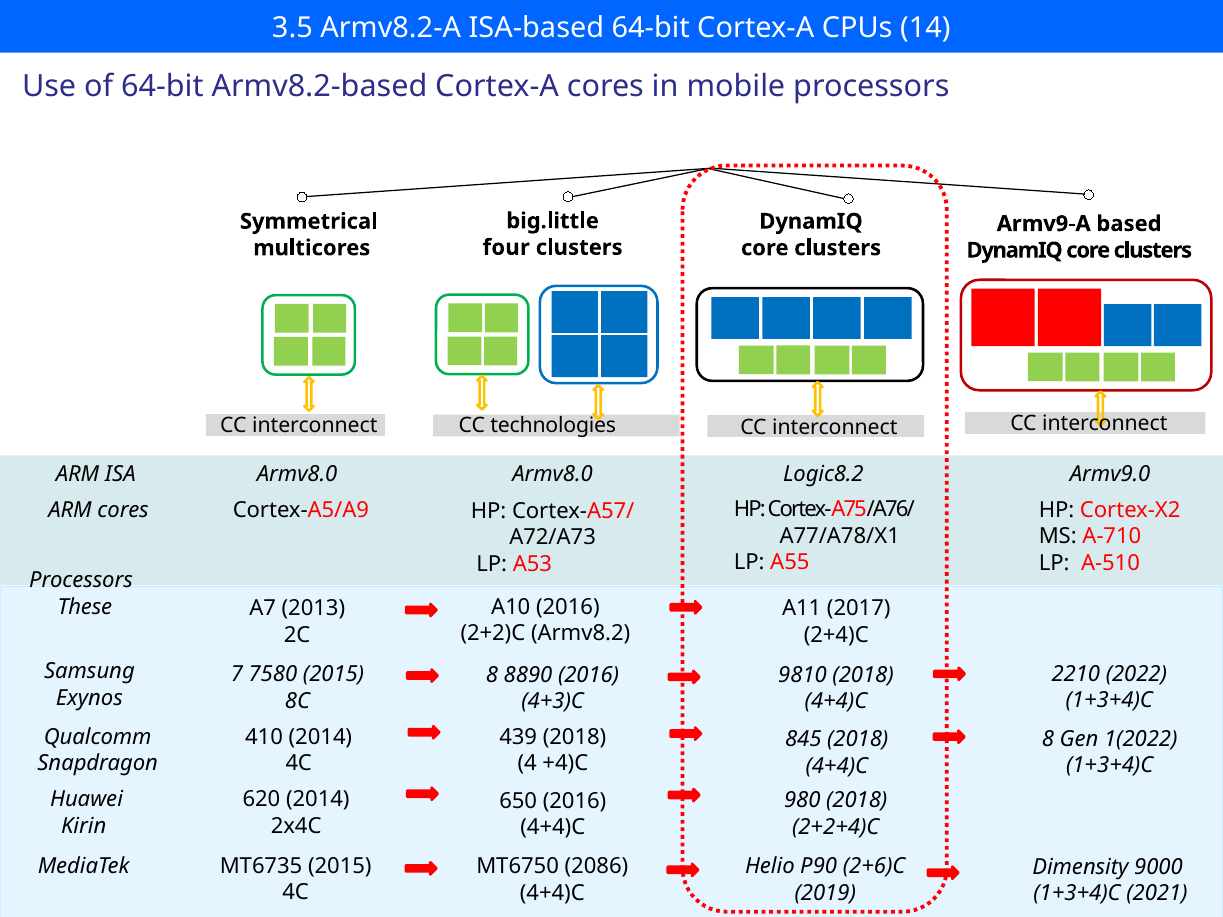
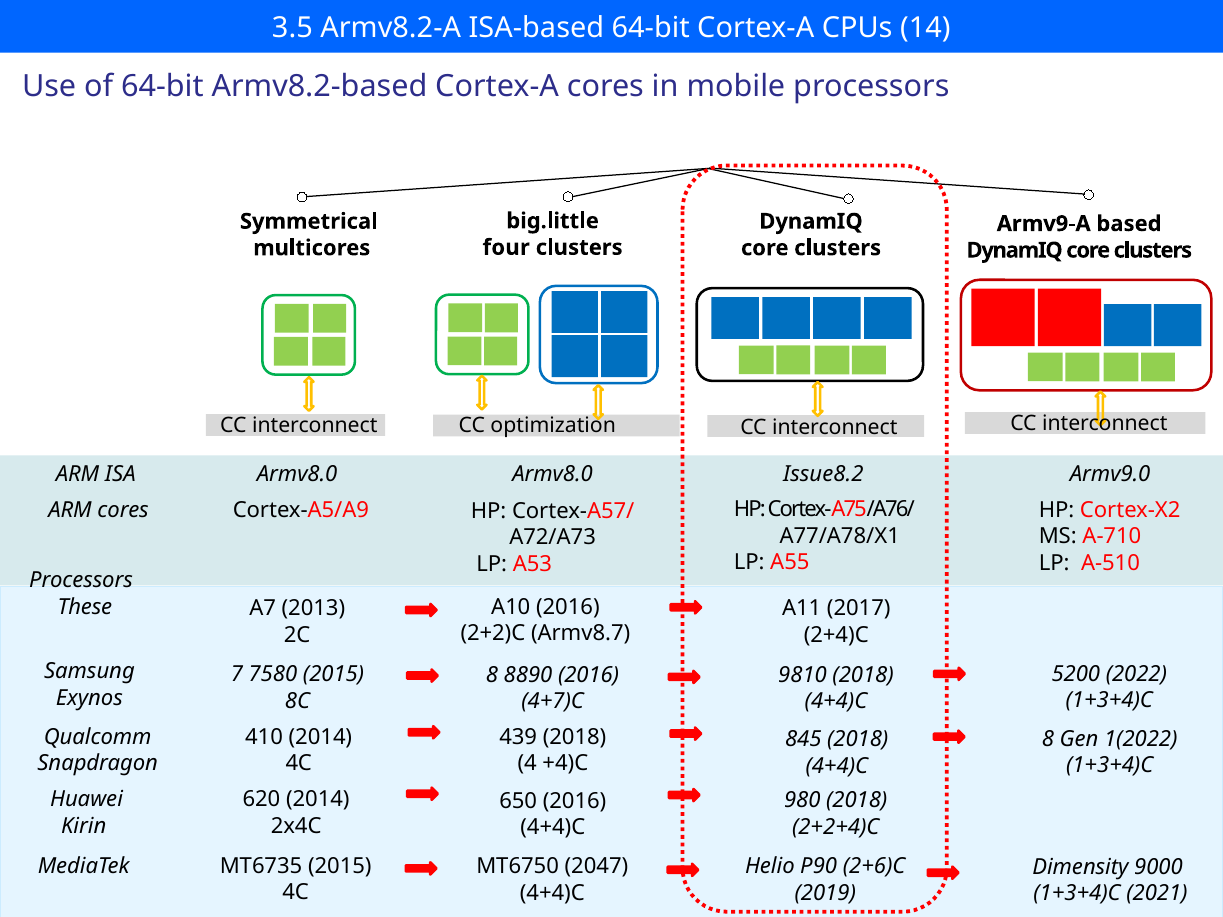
technologies: technologies -> optimization
Logic8.2: Logic8.2 -> Issue8.2
Armv8.2: Armv8.2 -> Armv8.7
2210: 2210 -> 5200
4+3)C: 4+3)C -> 4+7)C
2086: 2086 -> 2047
